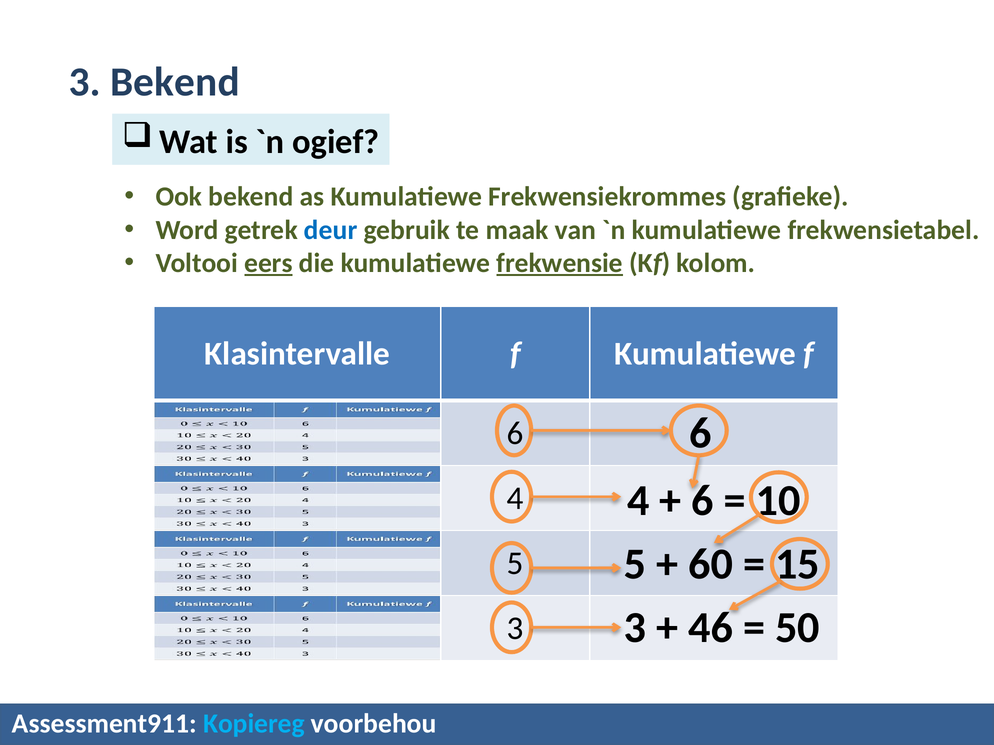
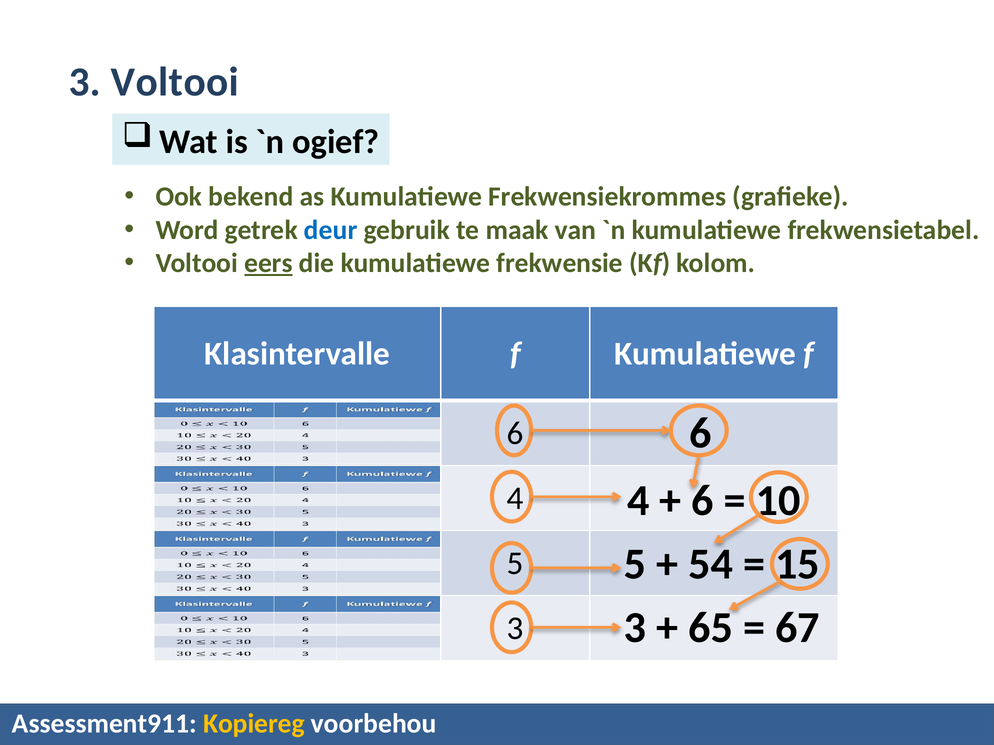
3 Bekend: Bekend -> Voltooi
frekwensie underline: present -> none
60: 60 -> 54
46: 46 -> 65
50: 50 -> 67
Kopiereg colour: light blue -> yellow
